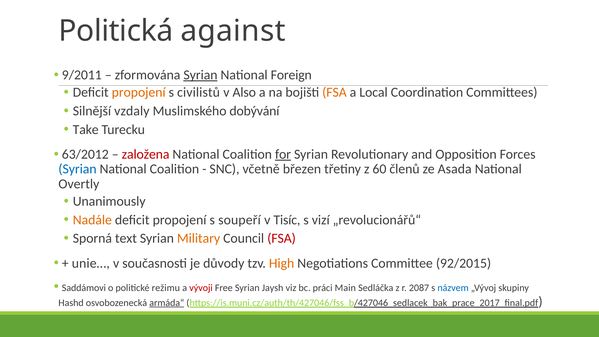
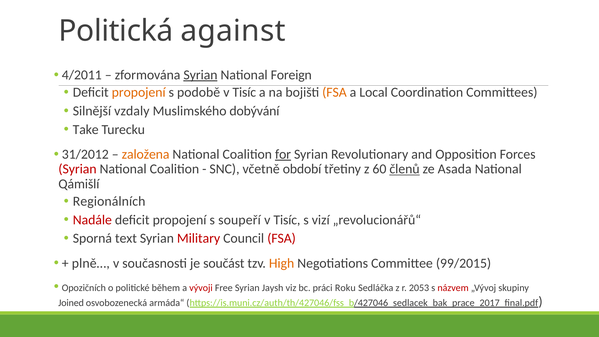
9/2011: 9/2011 -> 4/2011
civilistů: civilistů -> podobě
Also at (244, 92): Also -> Tisíc
63/2012: 63/2012 -> 31/2012
založena colour: red -> orange
Syrian at (77, 169) colour: blue -> red
březen: březen -> období
členů underline: none -> present
Overtly: Overtly -> Qámišlí
Unanimously: Unanimously -> Regionálních
Nadále colour: orange -> red
Military colour: orange -> red
unie…: unie… -> plně…
důvody: důvody -> součást
92/2015: 92/2015 -> 99/2015
Saddámovi: Saddámovi -> Opozičních
režimu: režimu -> během
Main: Main -> Roku
2087: 2087 -> 2053
názvem colour: blue -> red
Hashd: Hashd -> Joined
armáda“ underline: present -> none
